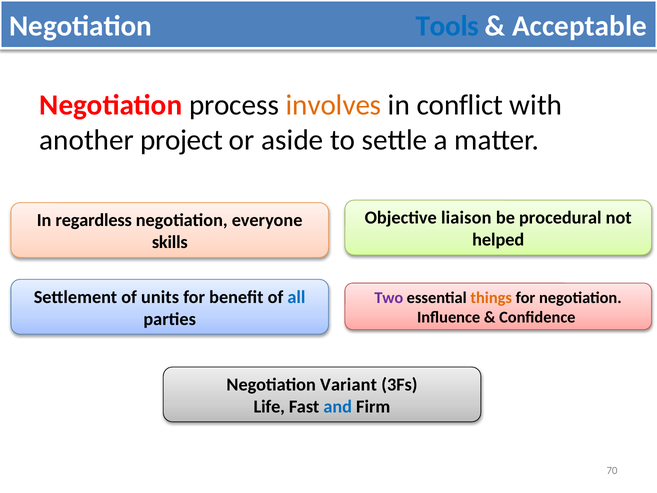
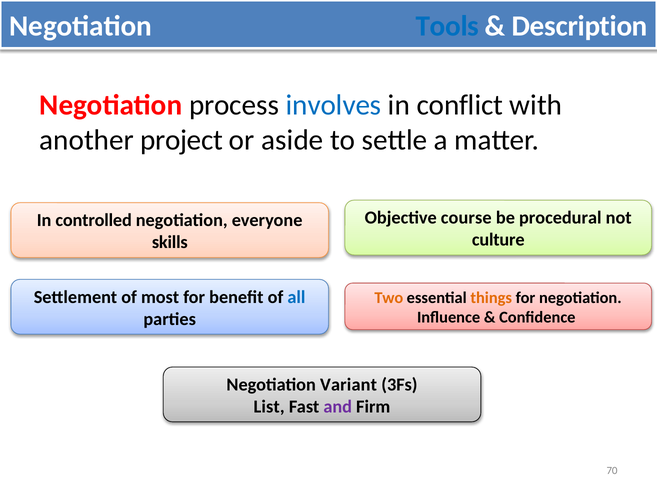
Acceptable: Acceptable -> Description
involves colour: orange -> blue
liaison: liaison -> course
regardless: regardless -> controlled
helped: helped -> culture
units: units -> most
Two colour: purple -> orange
Life: Life -> List
and colour: blue -> purple
